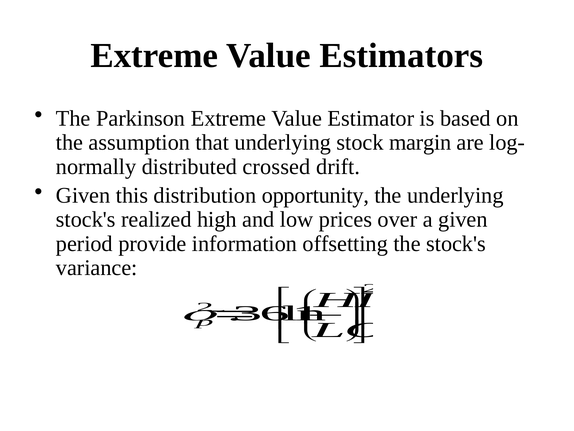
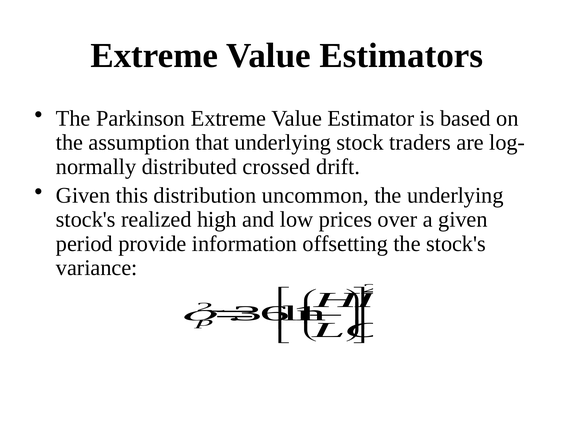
margin: margin -> traders
opportunity: opportunity -> uncommon
